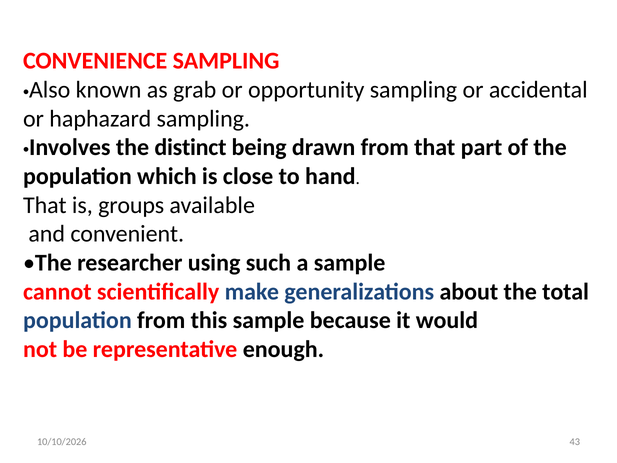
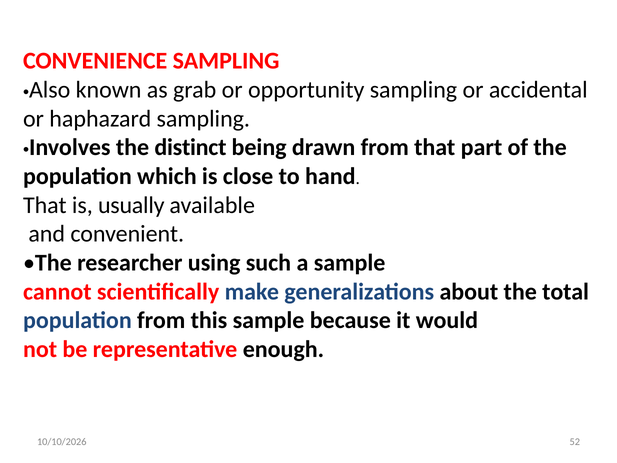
groups: groups -> usually
43: 43 -> 52
